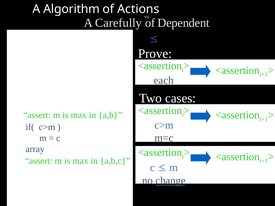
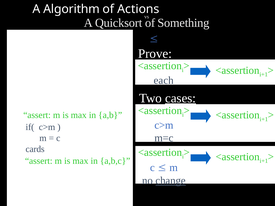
Carefully: Carefully -> Quicksort
Dependent: Dependent -> Something
cases underline: none -> present
array: array -> cards
